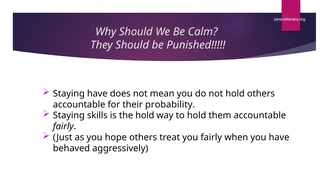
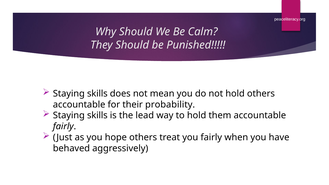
have at (97, 94): have -> skills
the hold: hold -> lead
